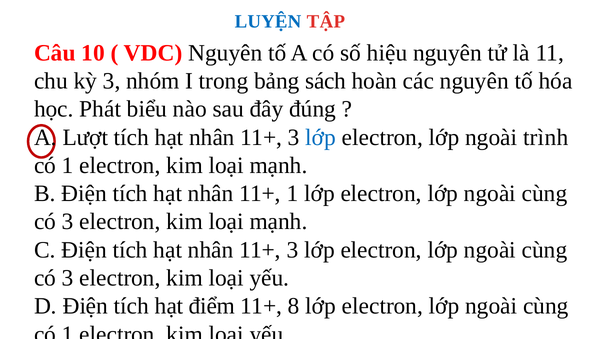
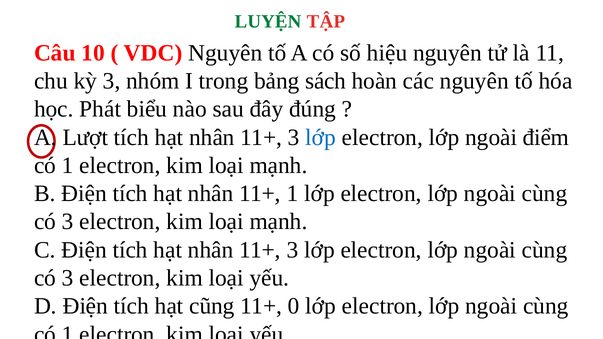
LUYỆN colour: blue -> green
trình: trình -> điểm
điểm: điểm -> cũng
8: 8 -> 0
